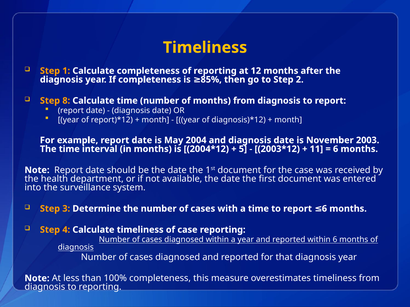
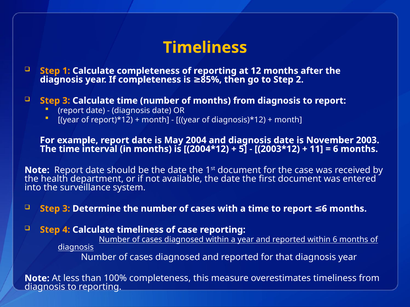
8 at (66, 101): 8 -> 3
